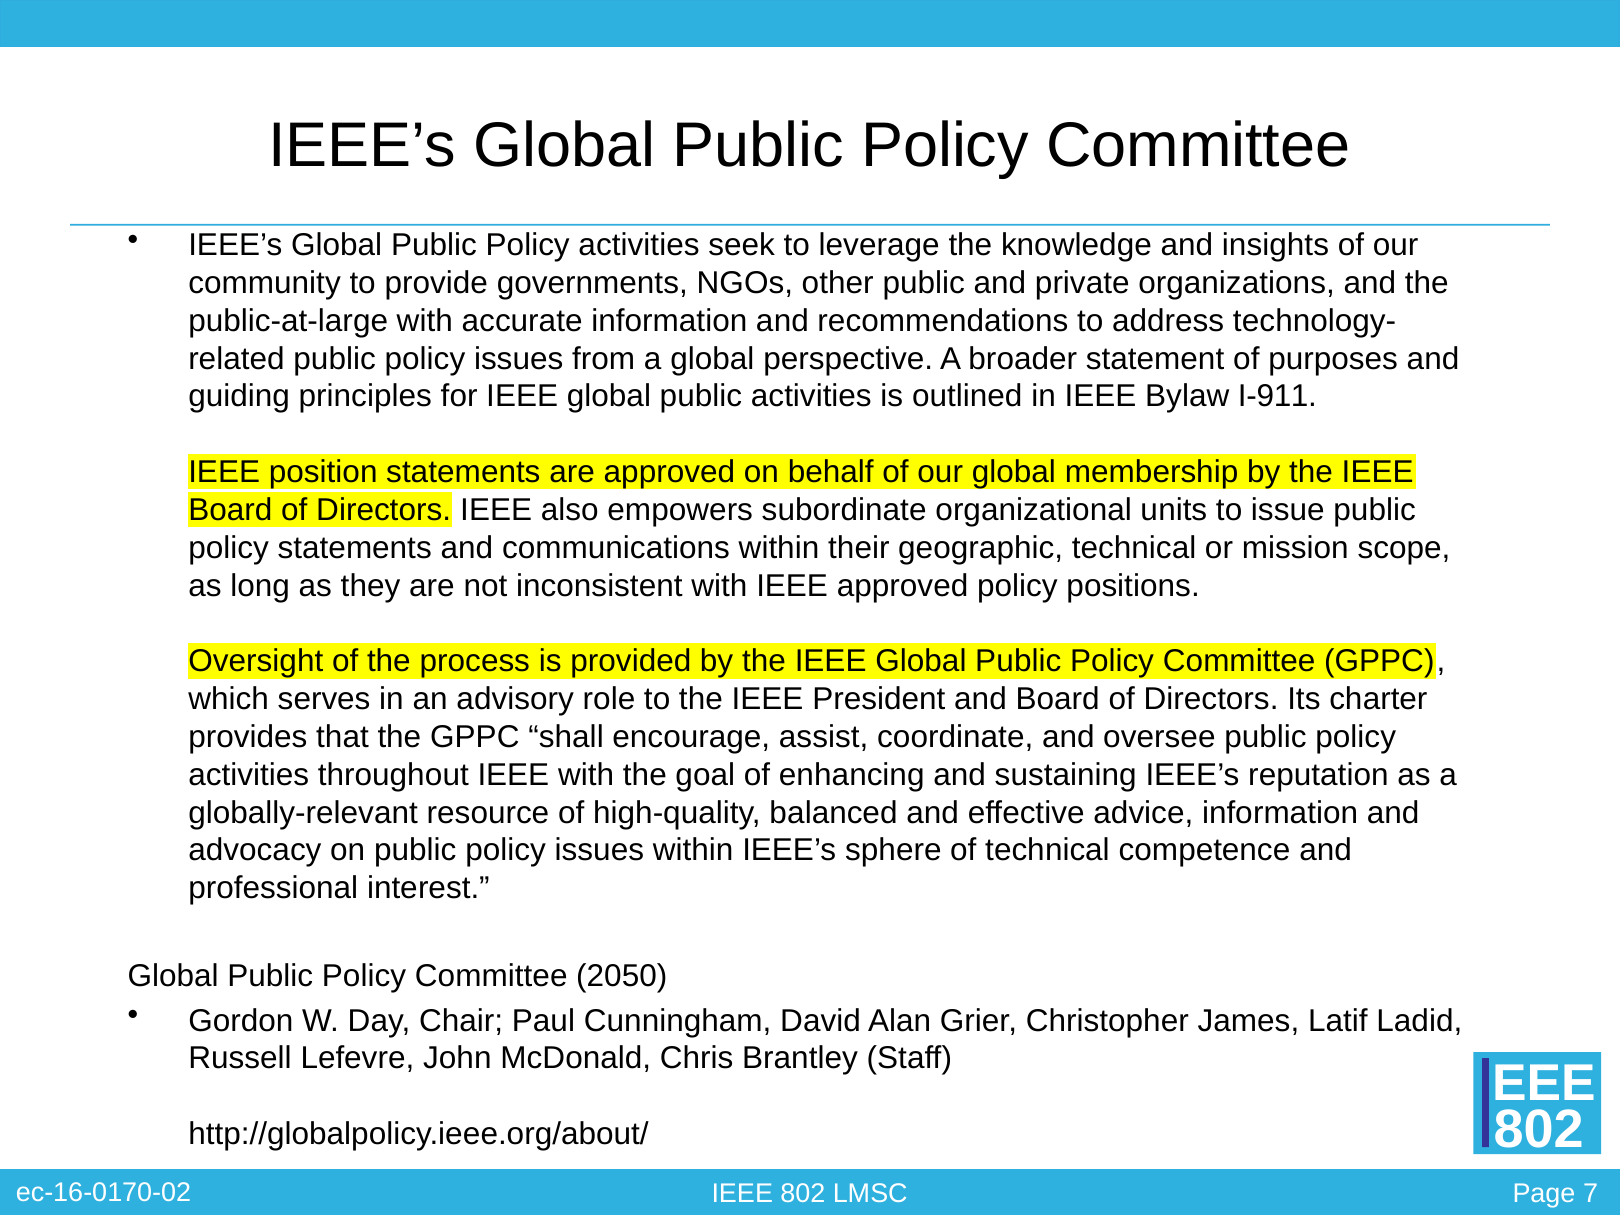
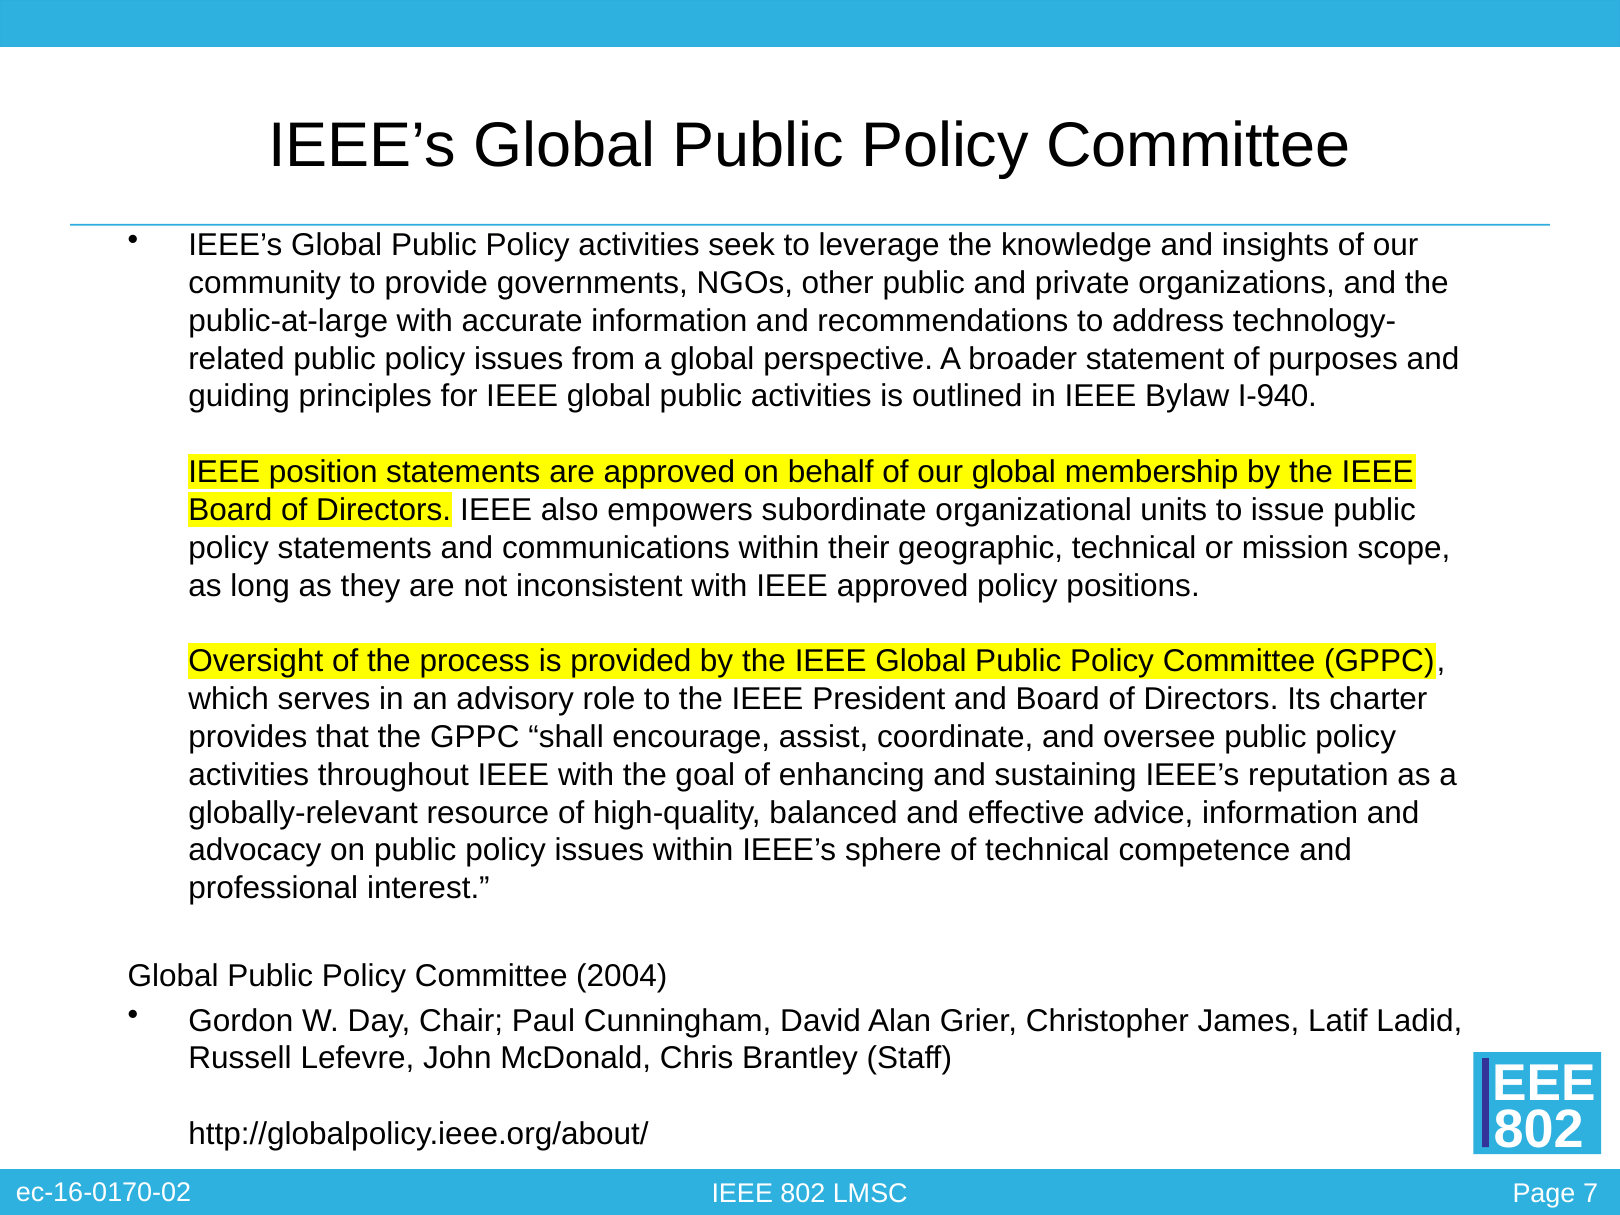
I-911: I-911 -> I-940
2050: 2050 -> 2004
